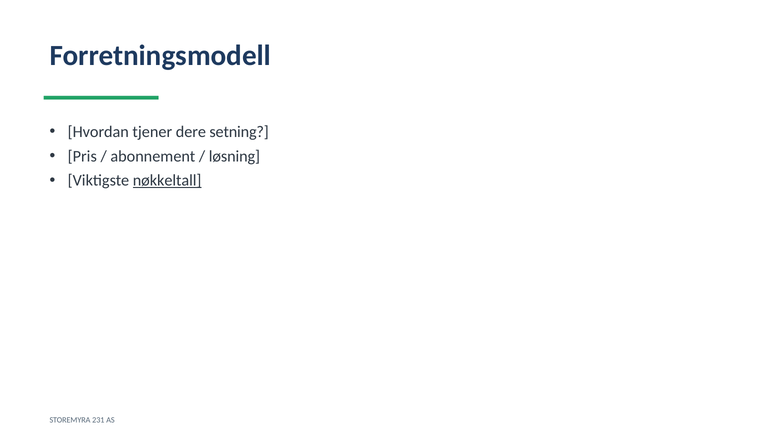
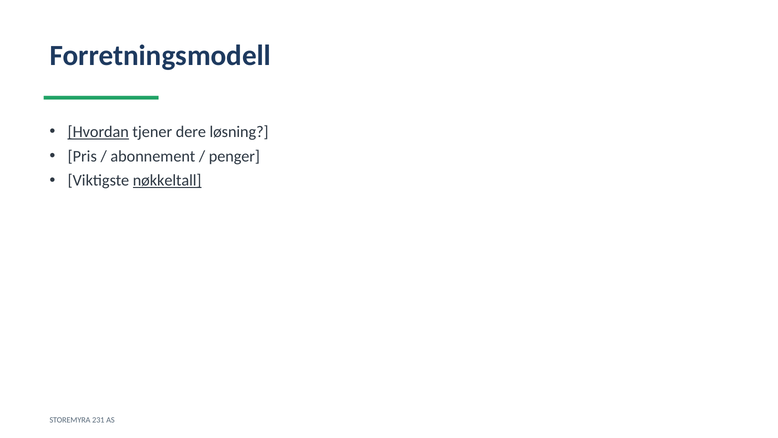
Hvordan underline: none -> present
setning: setning -> løsning
løsning: løsning -> penger
